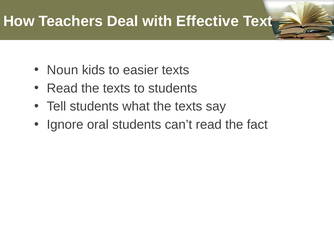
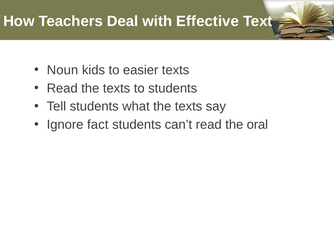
oral: oral -> fact
fact: fact -> oral
